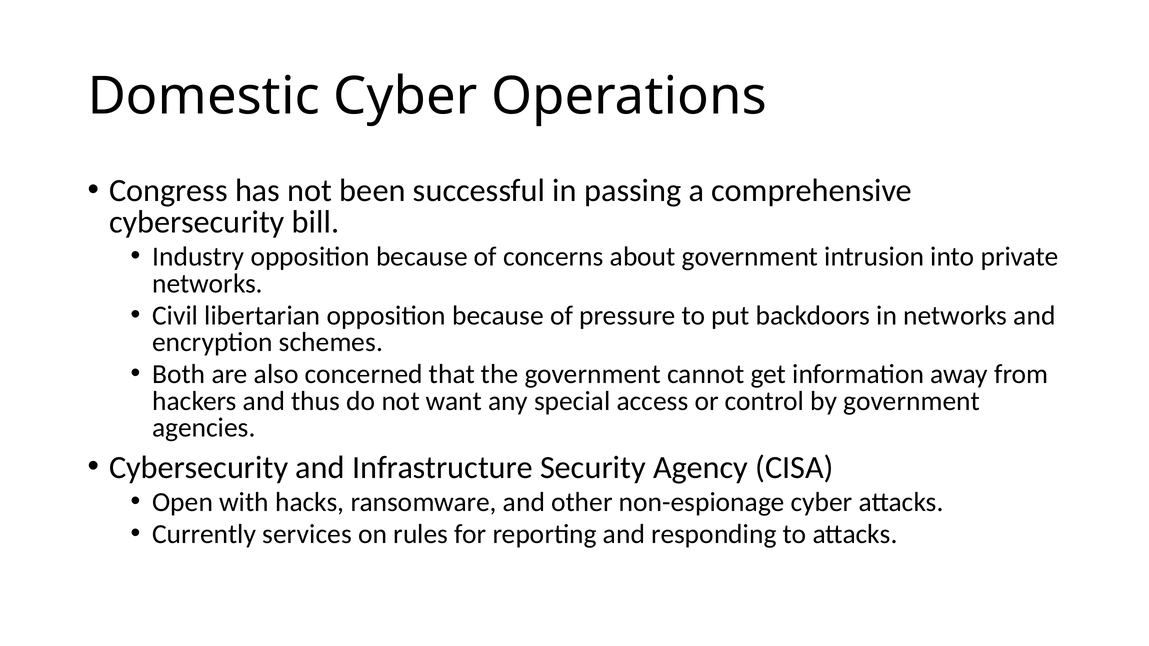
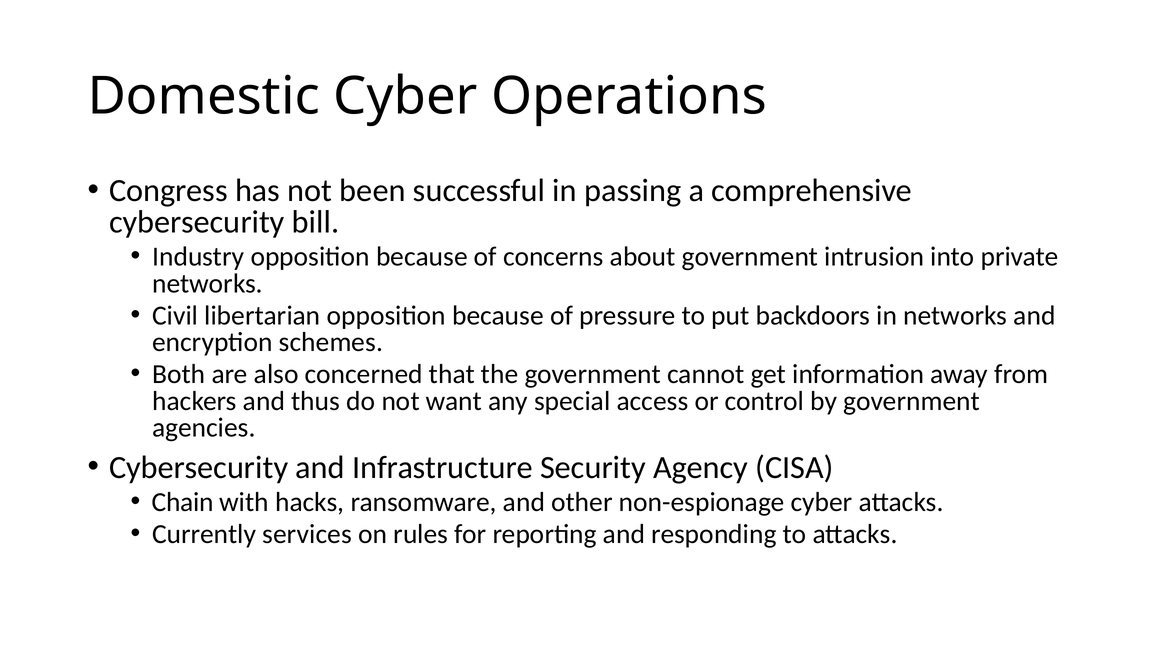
Open: Open -> Chain
